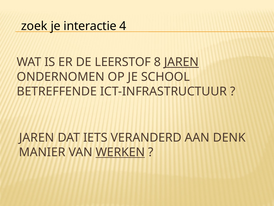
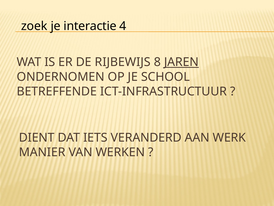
LEERSTOF: LEERSTOF -> RIJBEWIJS
JAREN at (37, 137): JAREN -> DIENT
DENK: DENK -> WERK
WERKEN underline: present -> none
